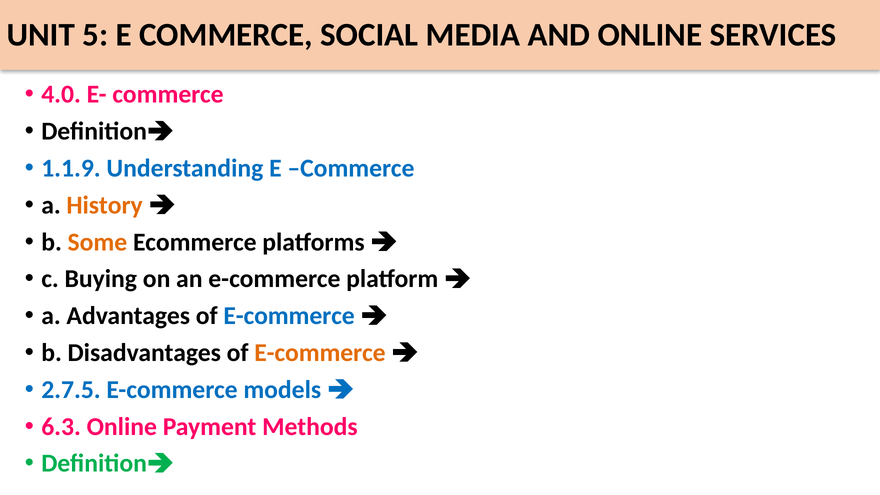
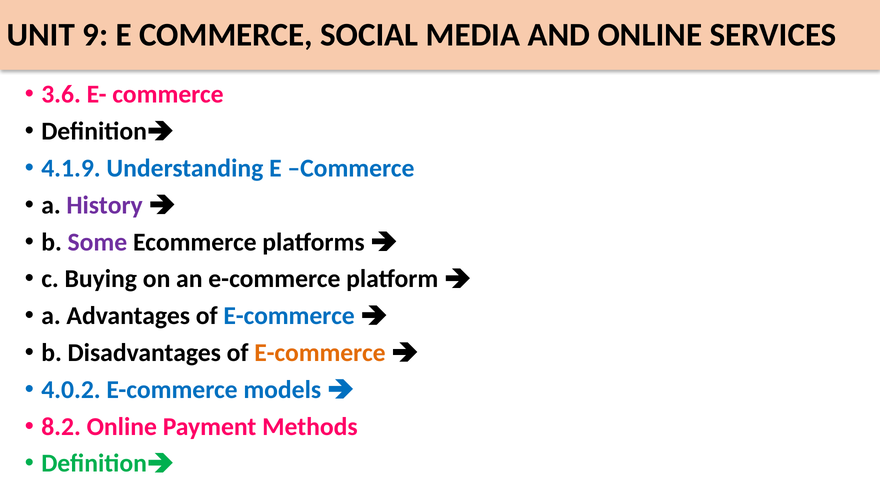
5: 5 -> 9
4.0: 4.0 -> 3.6
1.1.9: 1.1.9 -> 4.1.9
History colour: orange -> purple
Some colour: orange -> purple
2.7.5: 2.7.5 -> 4.0.2
6.3: 6.3 -> 8.2
